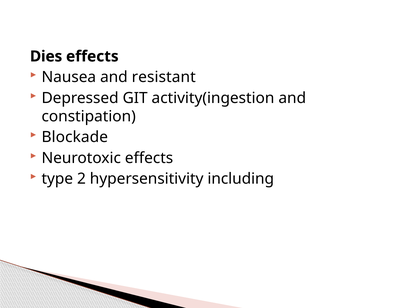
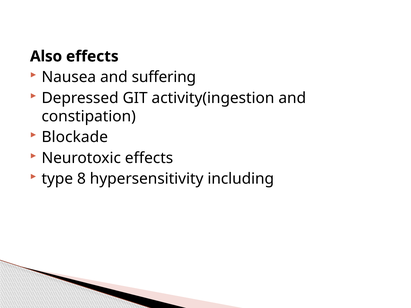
Dies: Dies -> Also
resistant: resistant -> suffering
2: 2 -> 8
